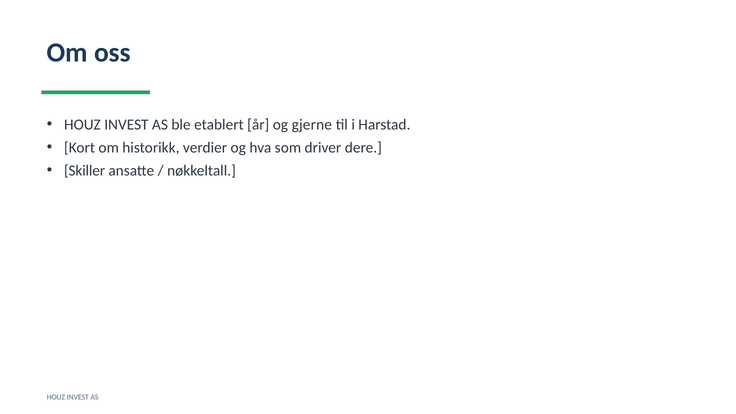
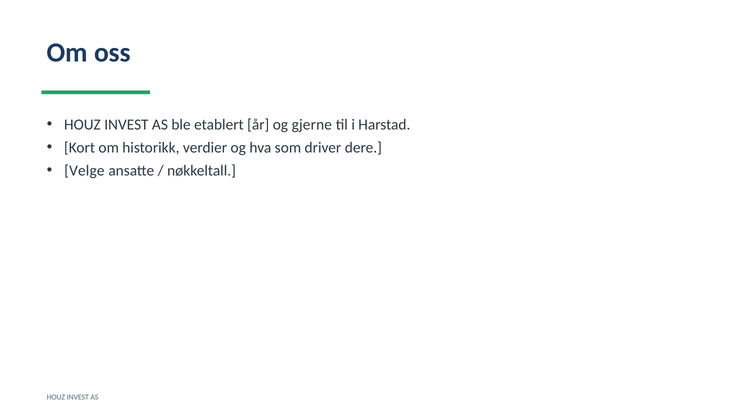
Skiller: Skiller -> Velge
